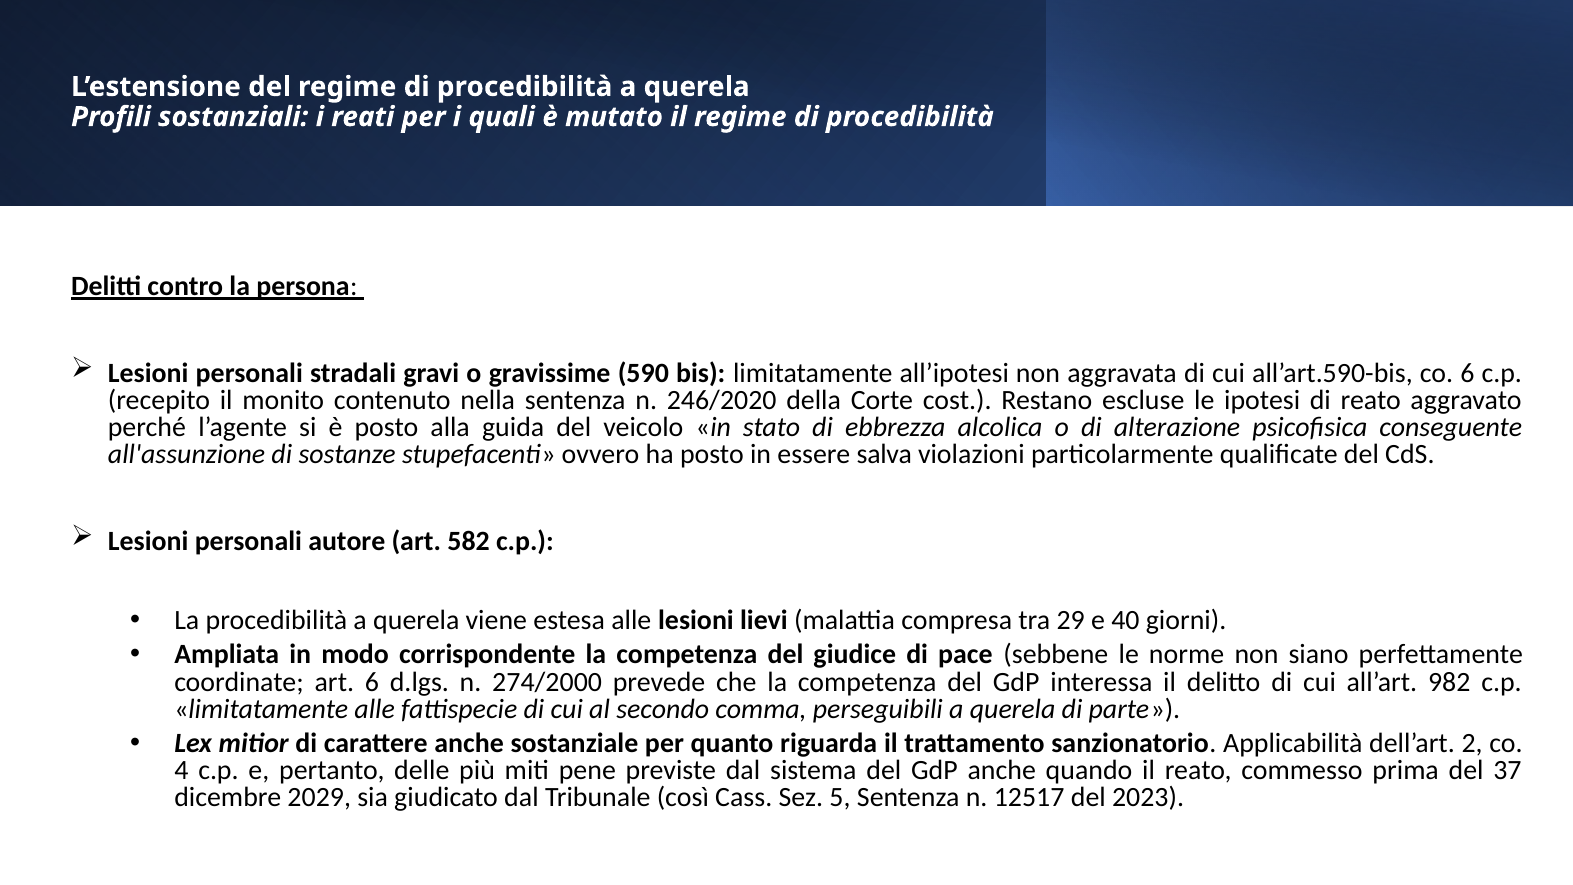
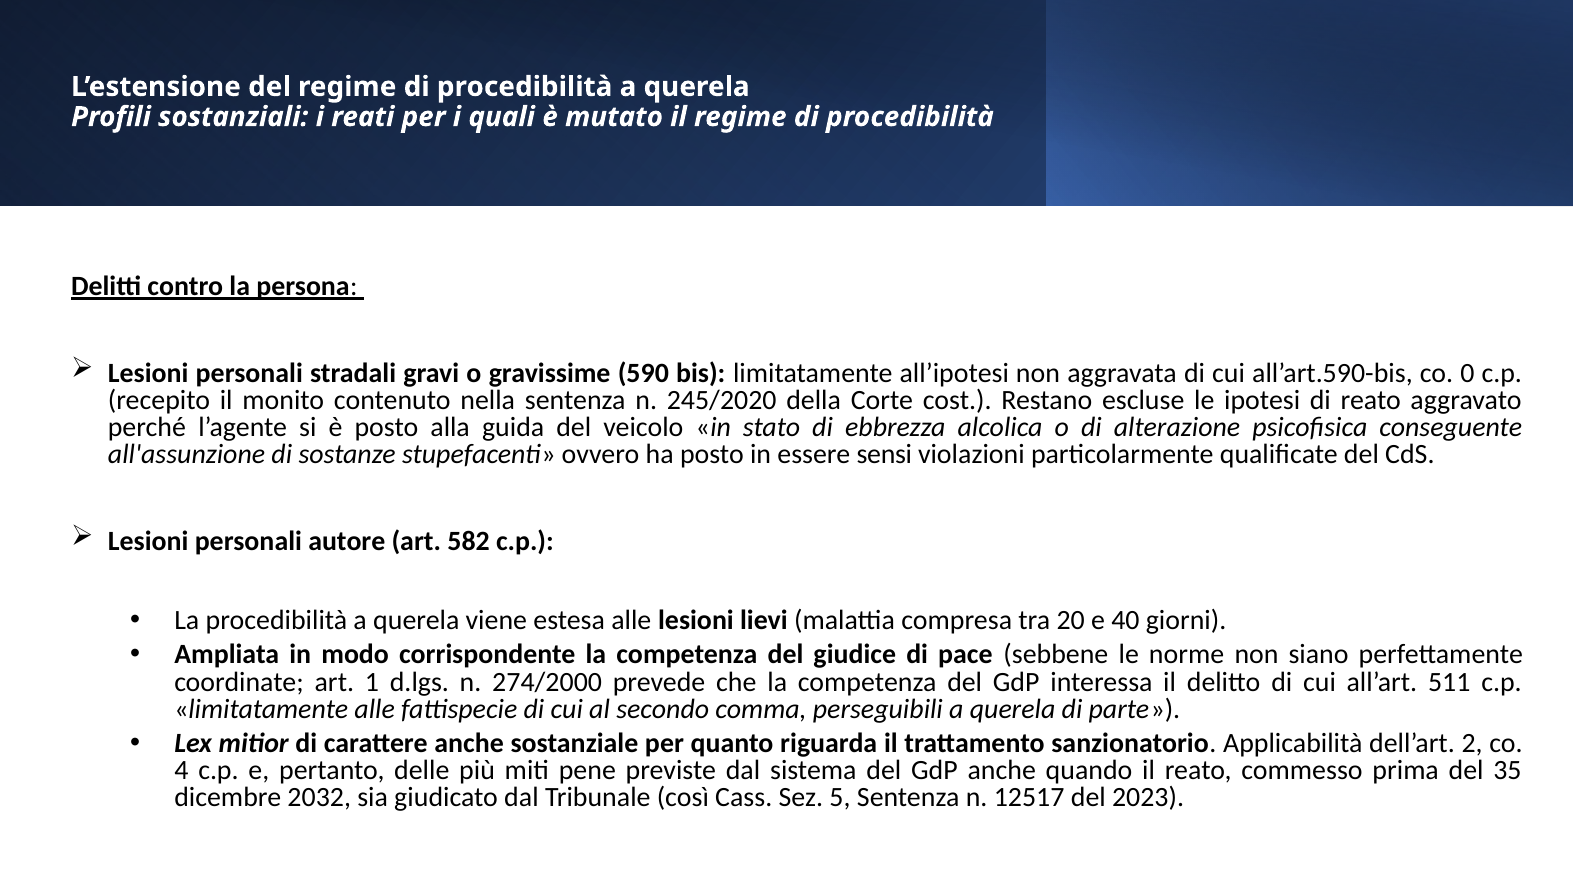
co 6: 6 -> 0
246/2020: 246/2020 -> 245/2020
salva: salva -> sensi
29: 29 -> 20
art 6: 6 -> 1
982: 982 -> 511
37: 37 -> 35
2029: 2029 -> 2032
